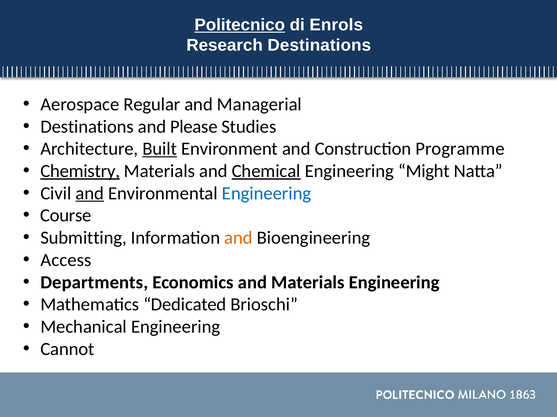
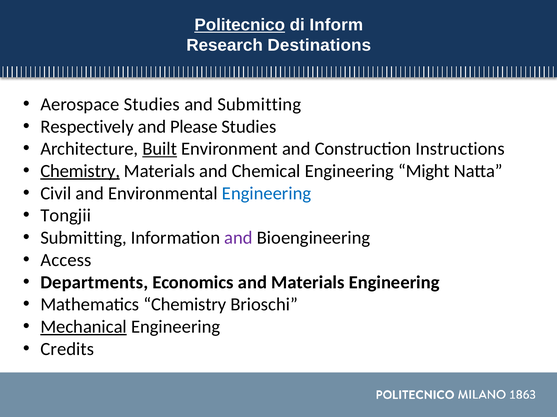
Enrols: Enrols -> Inform
Aerospace Regular: Regular -> Studies
and Managerial: Managerial -> Submitting
Destinations at (87, 127): Destinations -> Respectively
Programme: Programme -> Instructions
Chemical underline: present -> none
and at (90, 194) underline: present -> none
Course: Course -> Tongjii
and at (238, 238) colour: orange -> purple
Mathematics Dedicated: Dedicated -> Chemistry
Mechanical underline: none -> present
Cannot: Cannot -> Credits
